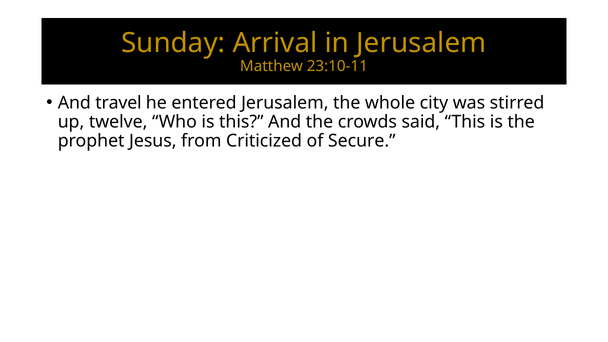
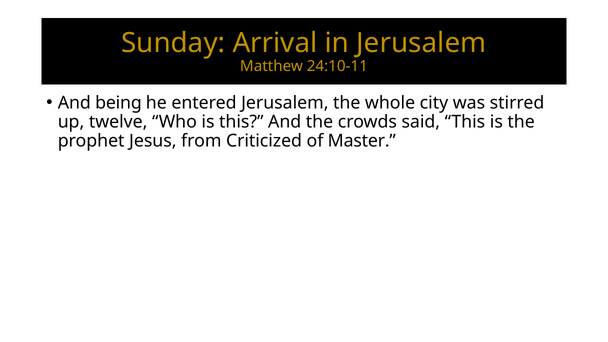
23:10-11: 23:10-11 -> 24:10-11
travel: travel -> being
Secure: Secure -> Master
